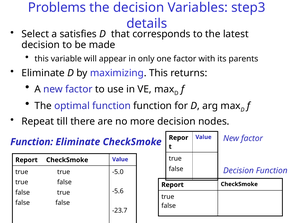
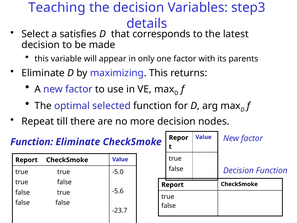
Problems: Problems -> Teaching
optimal function: function -> selected
